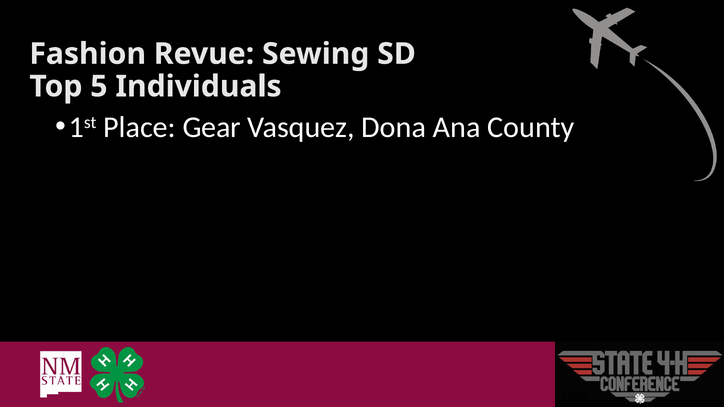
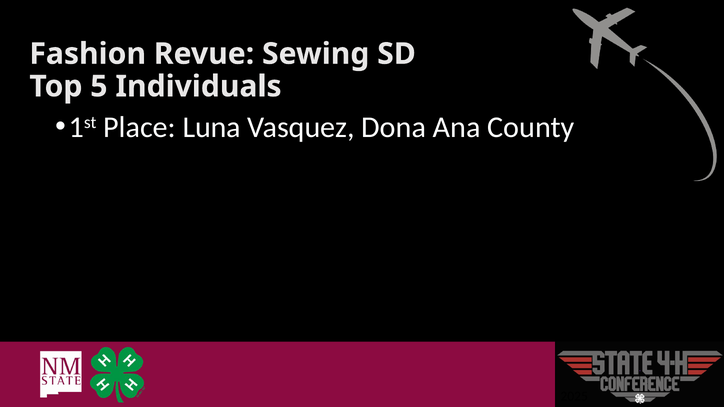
Gear: Gear -> Luna
